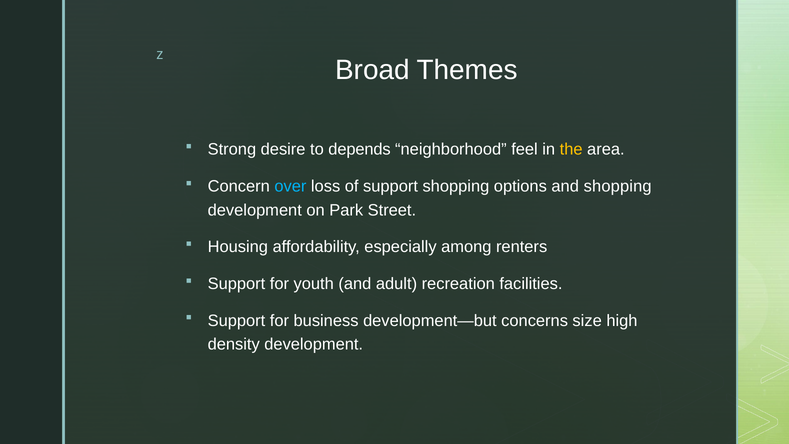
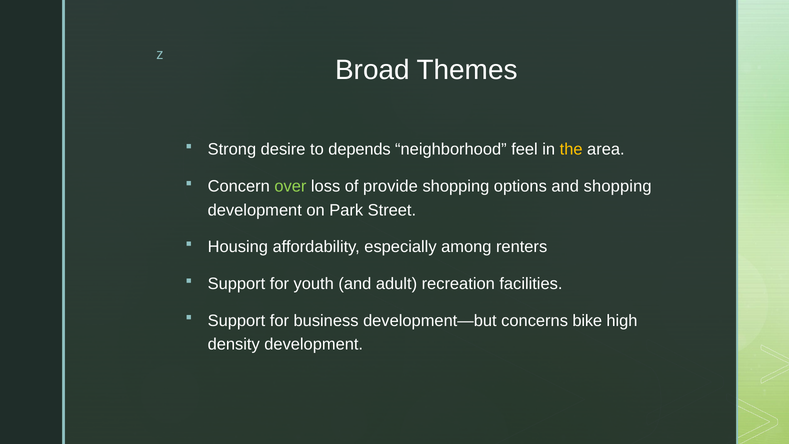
over colour: light blue -> light green
of support: support -> provide
size: size -> bike
